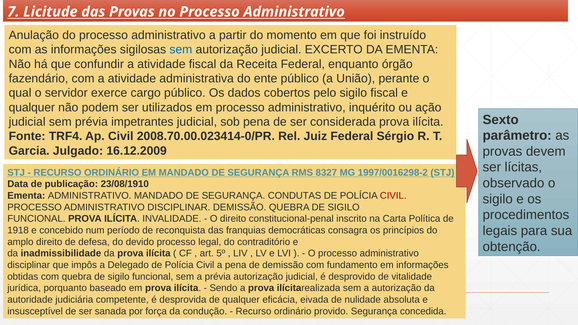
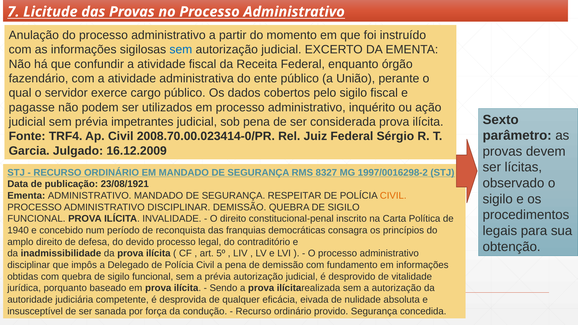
qualquer at (32, 107): qualquer -> pagasse
23/08/1910: 23/08/1910 -> 23/08/1921
CONDUTAS: CONDUTAS -> RESPEITAR
CIVIL at (393, 196) colour: red -> orange
1918: 1918 -> 1940
